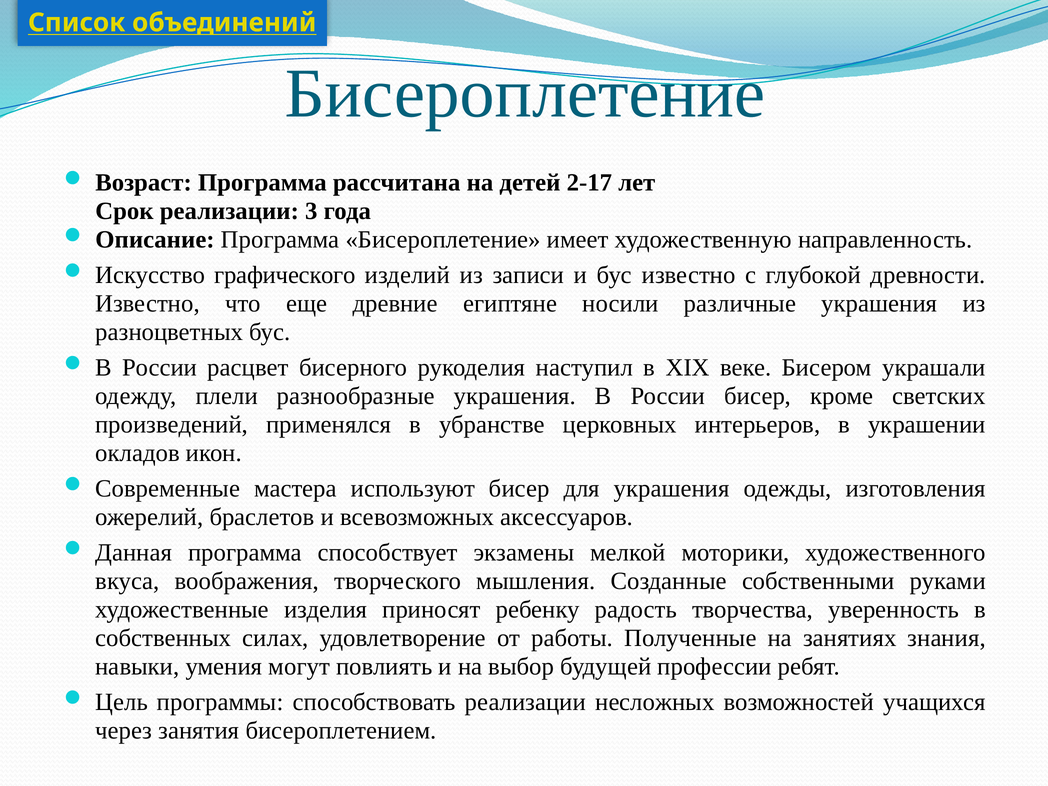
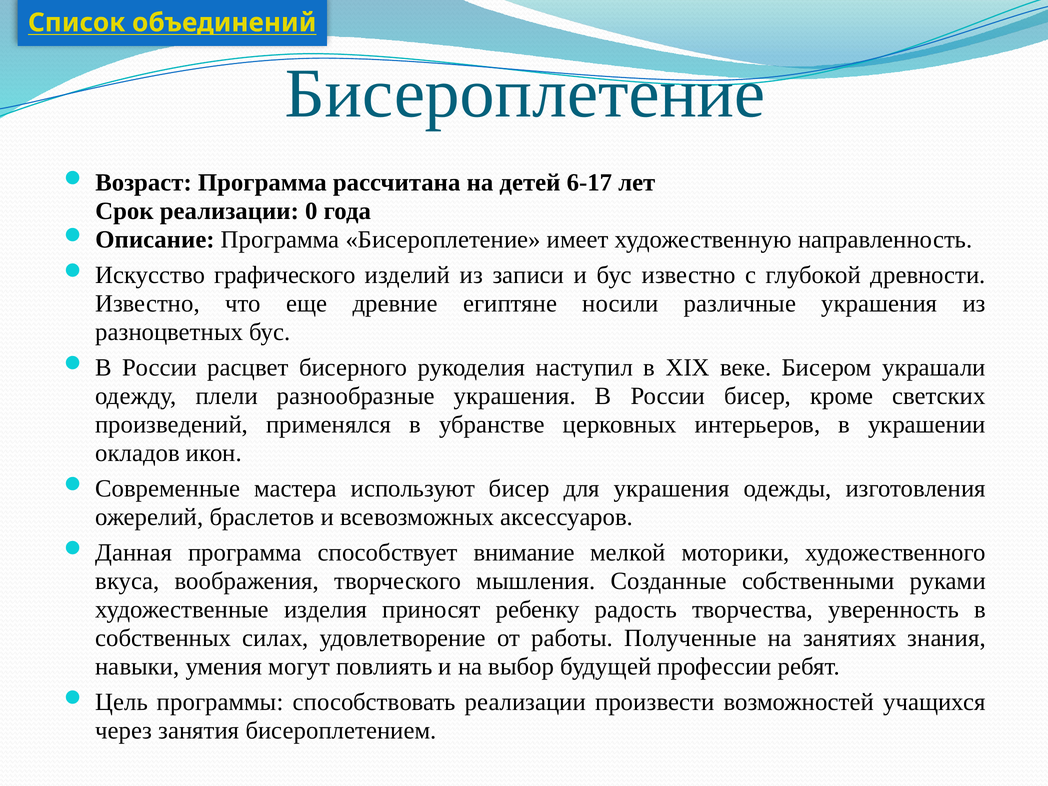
2-17: 2-17 -> 6-17
3: 3 -> 0
экзамены: экзамены -> внимание
несложных: несложных -> произвести
